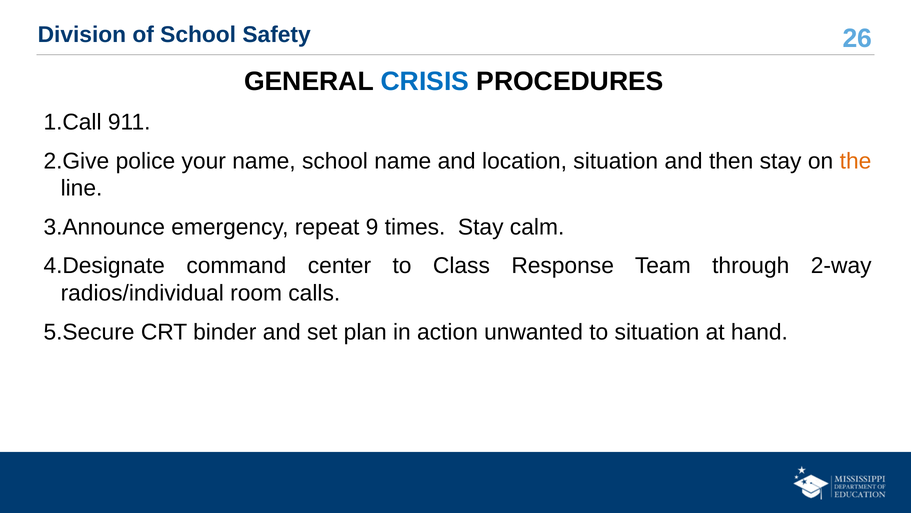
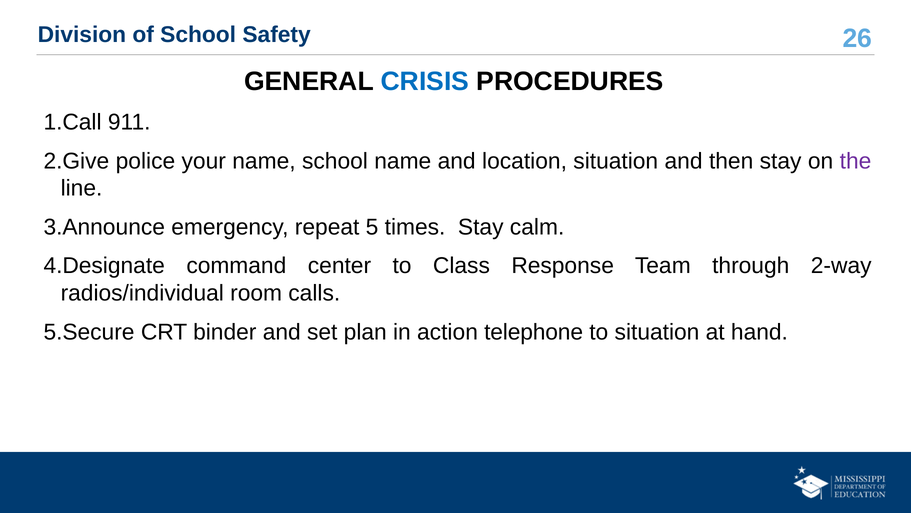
the colour: orange -> purple
9: 9 -> 5
unwanted: unwanted -> telephone
